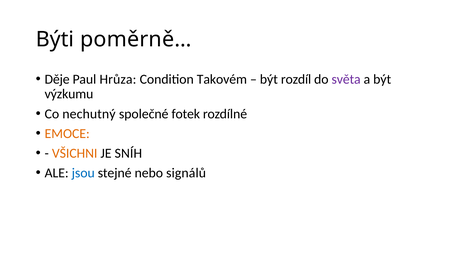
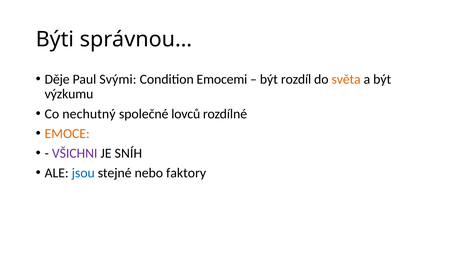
poměrně…: poměrně… -> správnou…
Hrůza: Hrůza -> Svými
Takovém: Takovém -> Emocemi
světa colour: purple -> orange
fotek: fotek -> lovců
VŠICHNI colour: orange -> purple
signálů: signálů -> faktory
